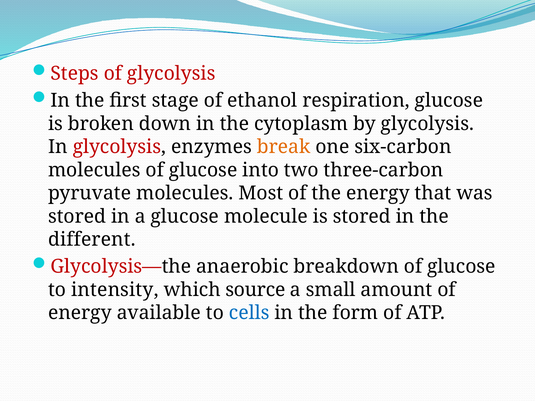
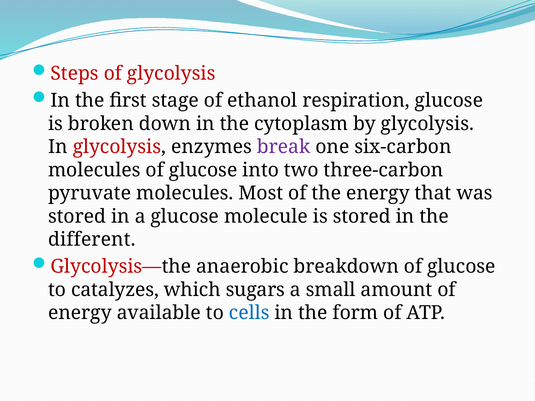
break colour: orange -> purple
intensity: intensity -> catalyzes
source: source -> sugars
